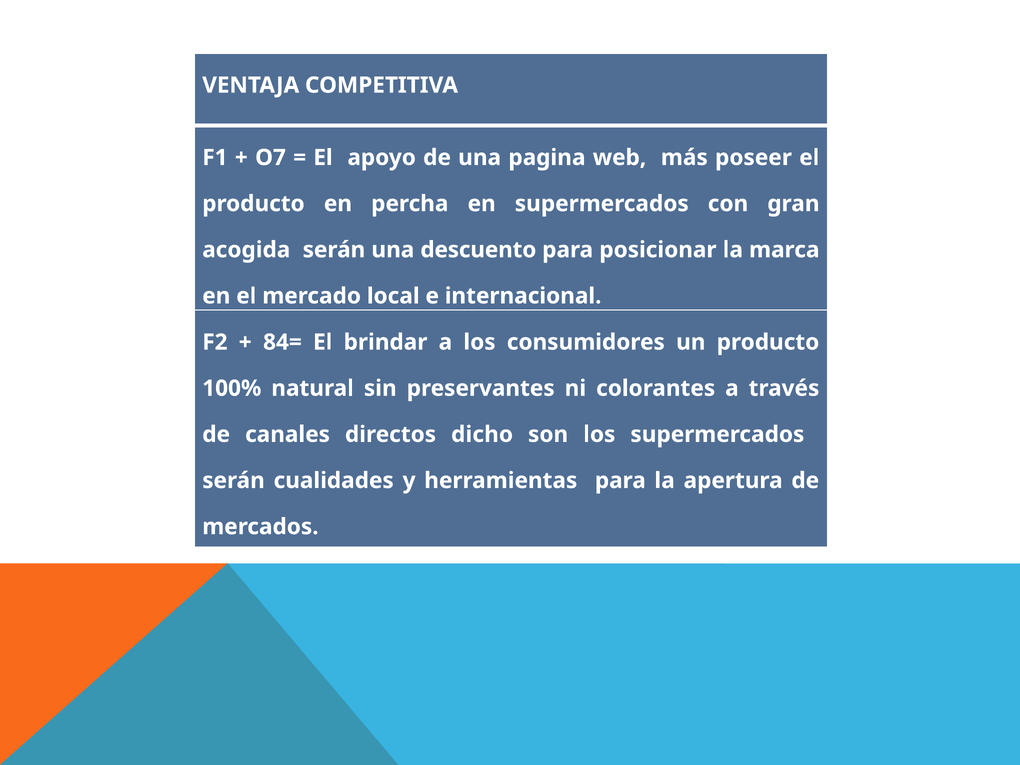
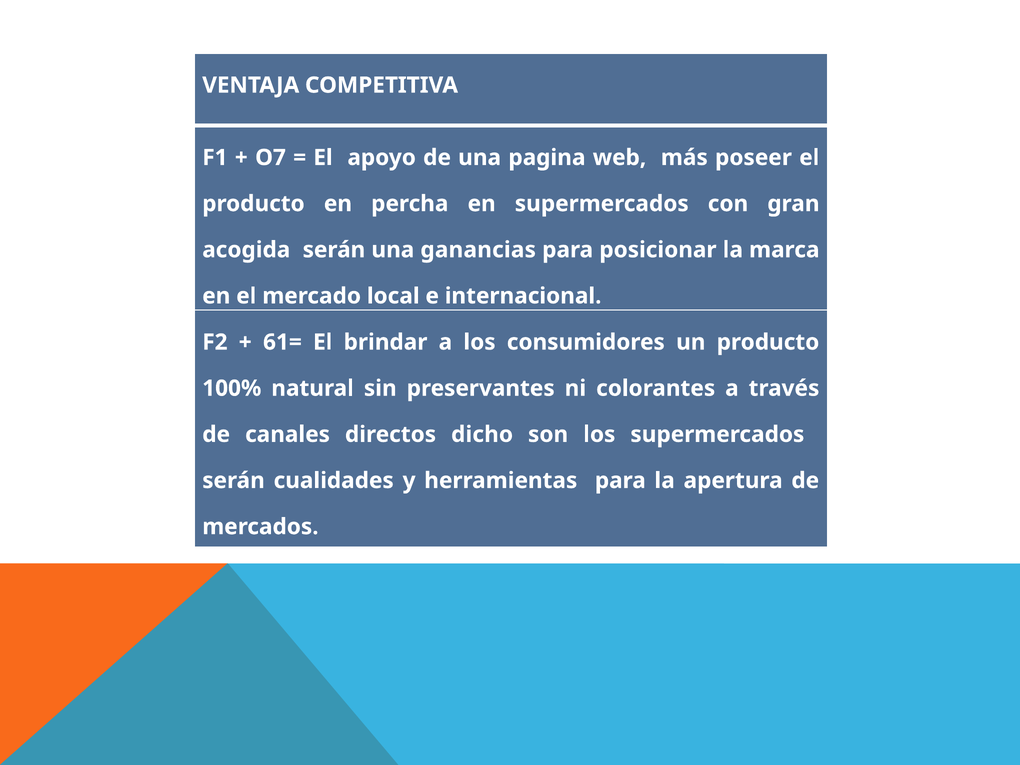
descuento: descuento -> ganancias
84=: 84= -> 61=
